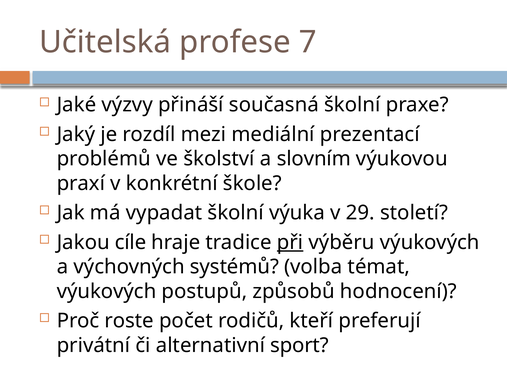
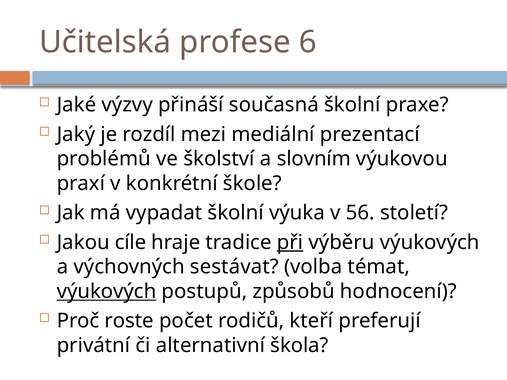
7: 7 -> 6
29: 29 -> 56
systémů: systémů -> sestávat
výukových at (107, 292) underline: none -> present
sport: sport -> škola
